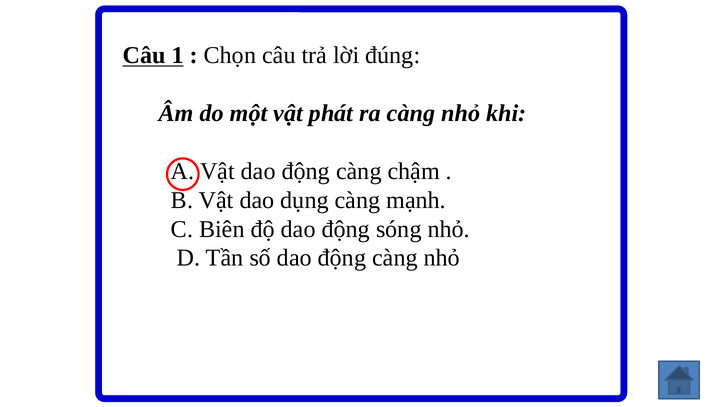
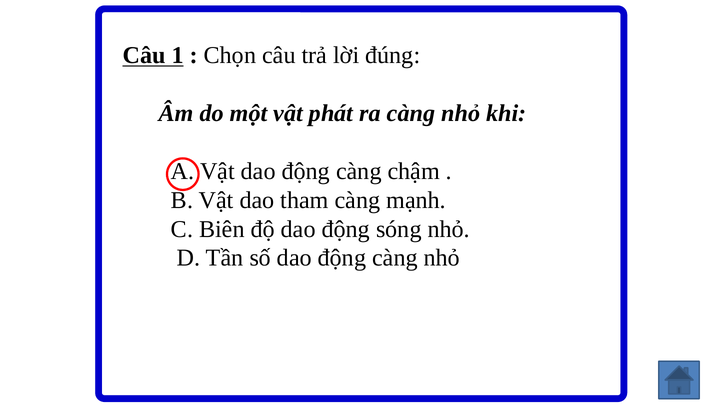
dụng: dụng -> tham
